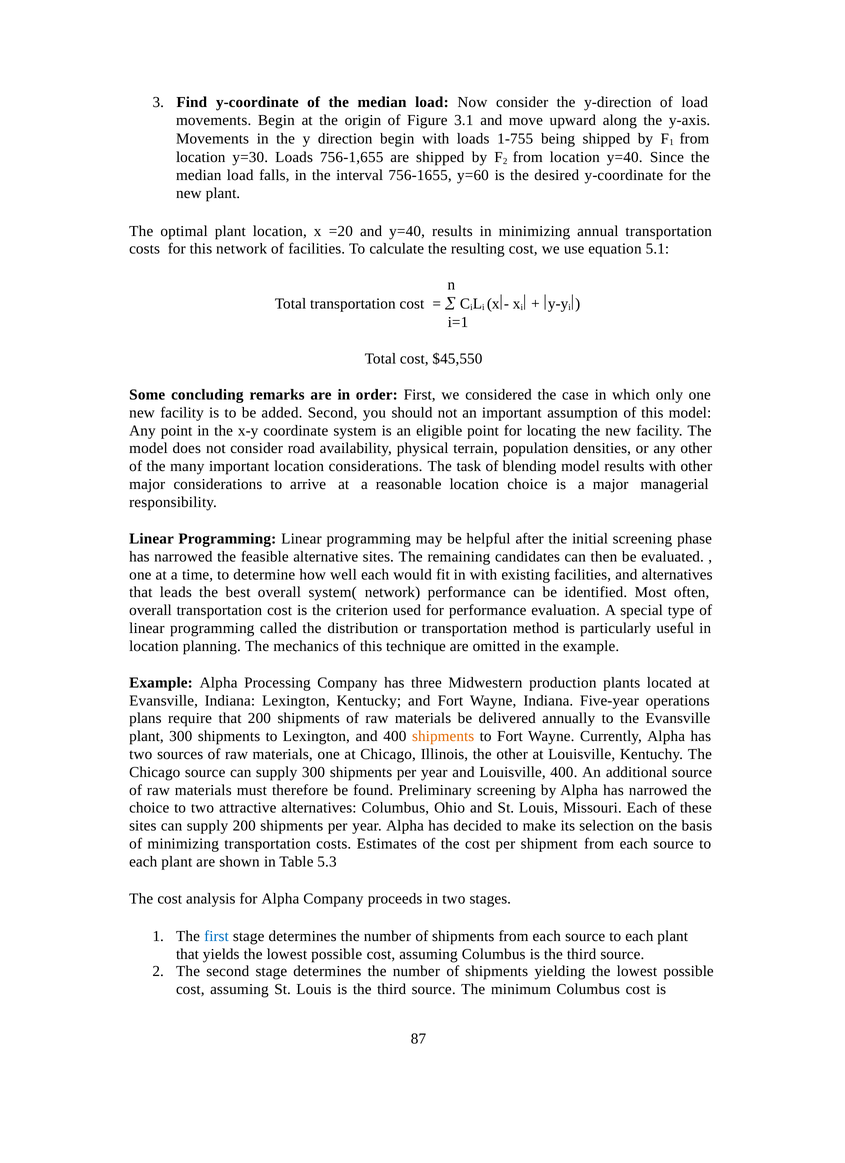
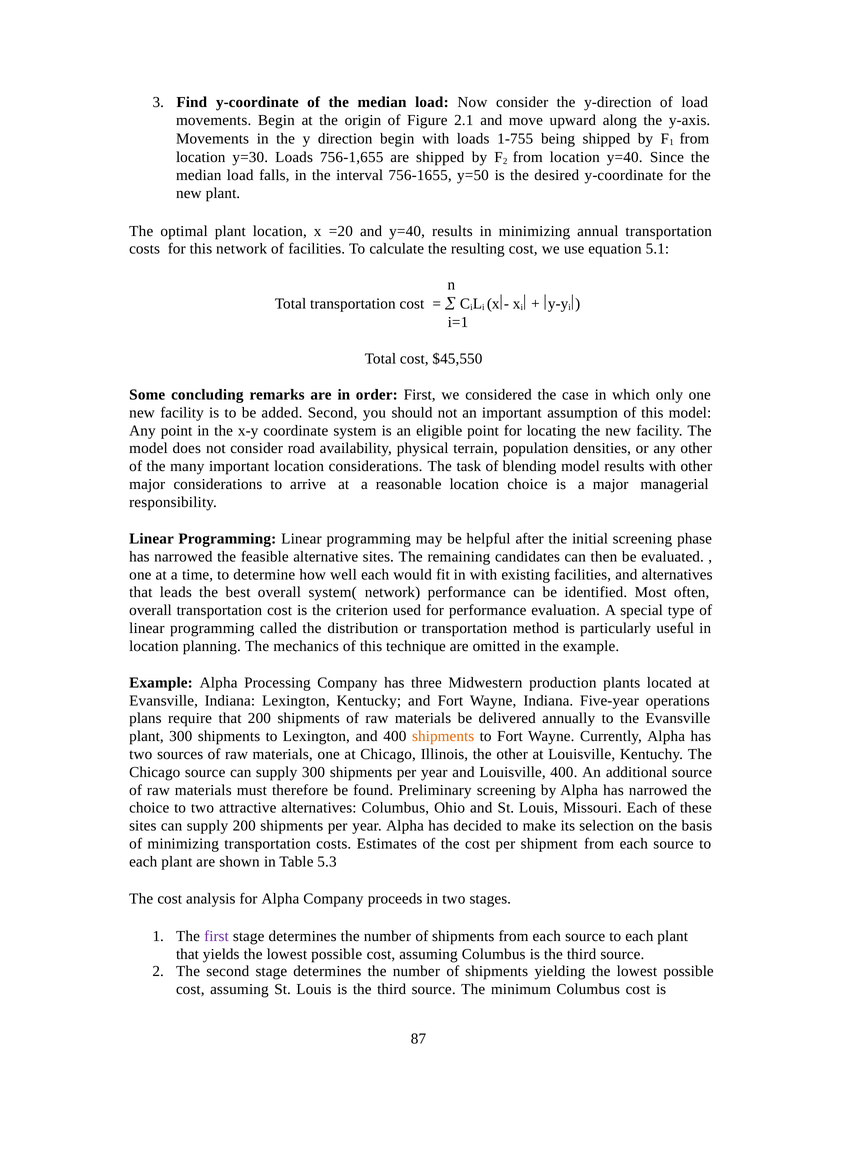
3.1: 3.1 -> 2.1
y=60: y=60 -> y=50
first at (216, 936) colour: blue -> purple
